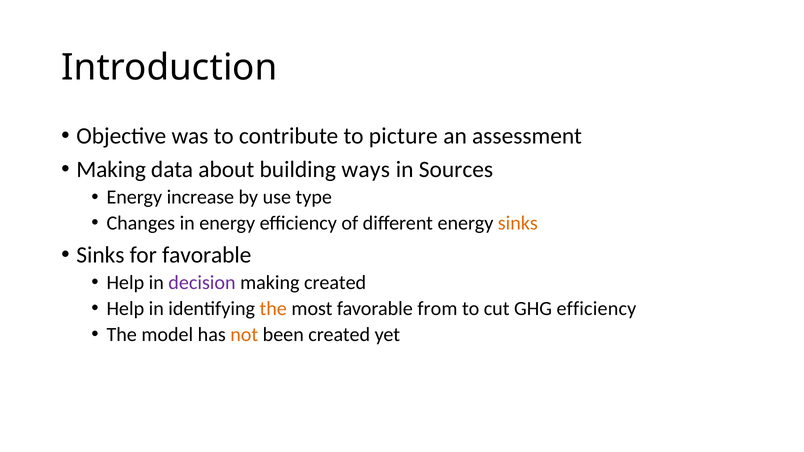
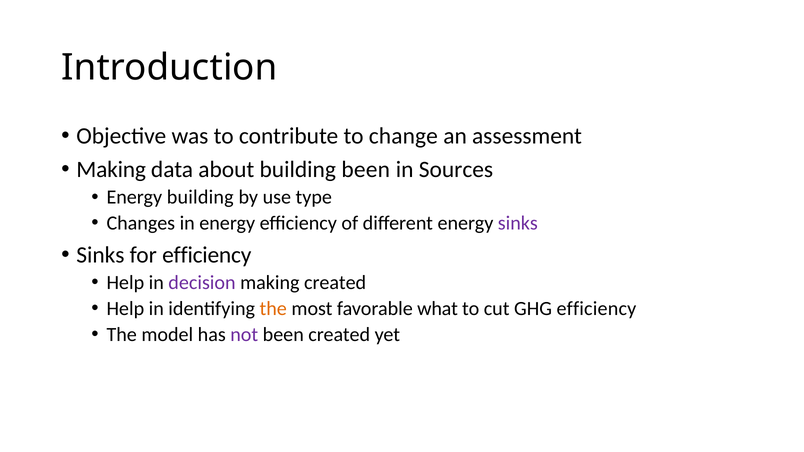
picture: picture -> change
building ways: ways -> been
Energy increase: increase -> building
sinks at (518, 223) colour: orange -> purple
for favorable: favorable -> efficiency
from: from -> what
not colour: orange -> purple
